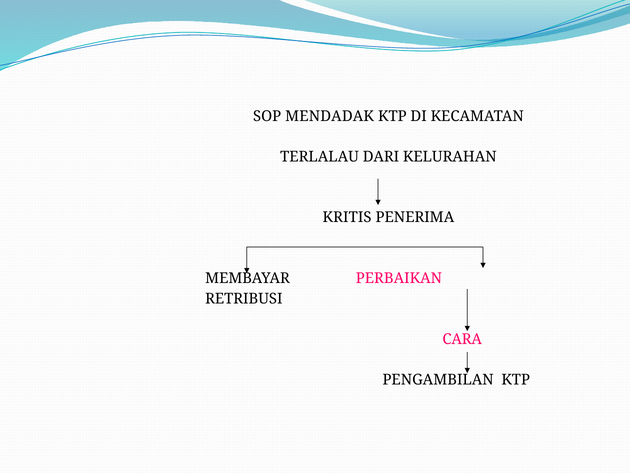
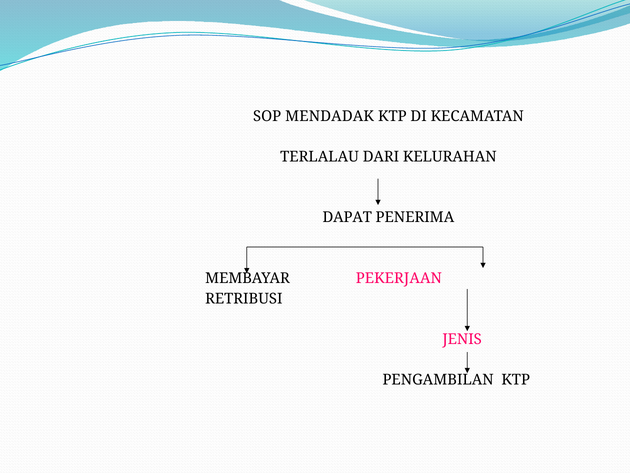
KRITIS: KRITIS -> DAPAT
PERBAIKAN: PERBAIKAN -> PEKERJAAN
CARA: CARA -> JENIS
